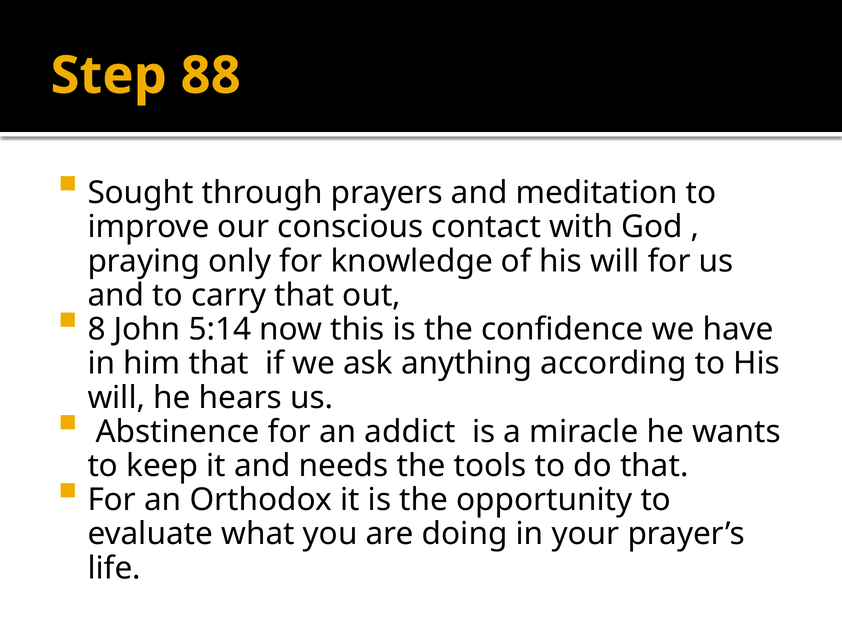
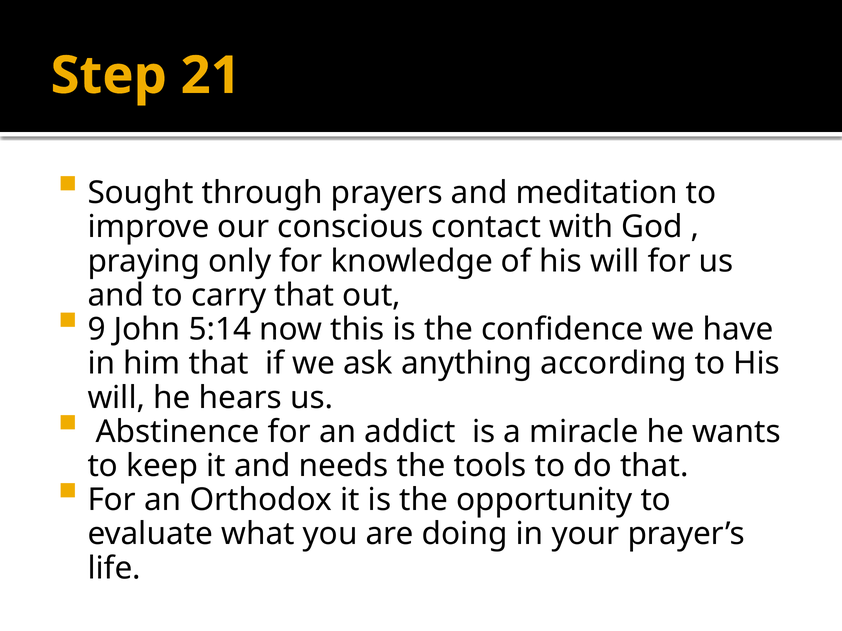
88: 88 -> 21
8: 8 -> 9
